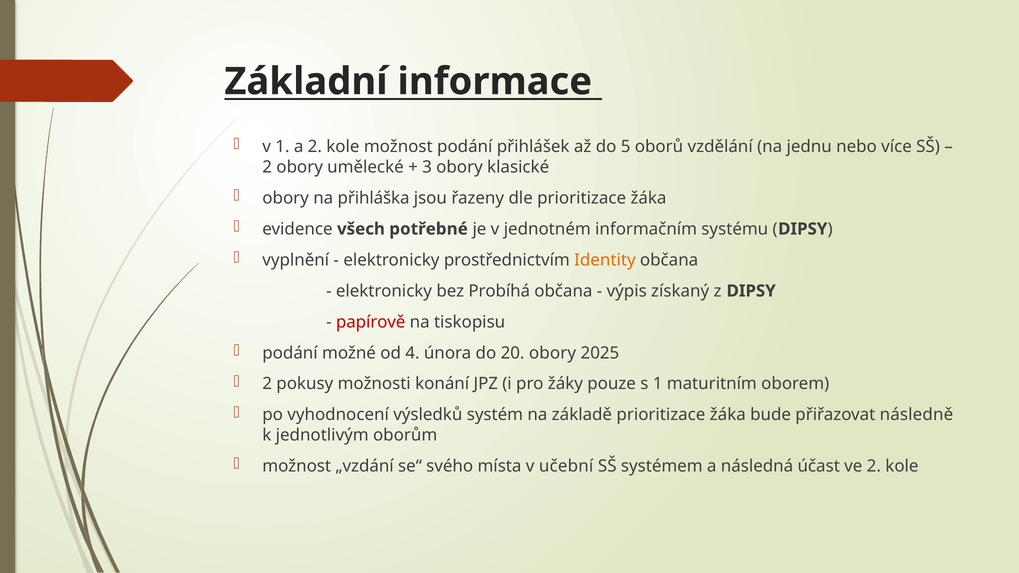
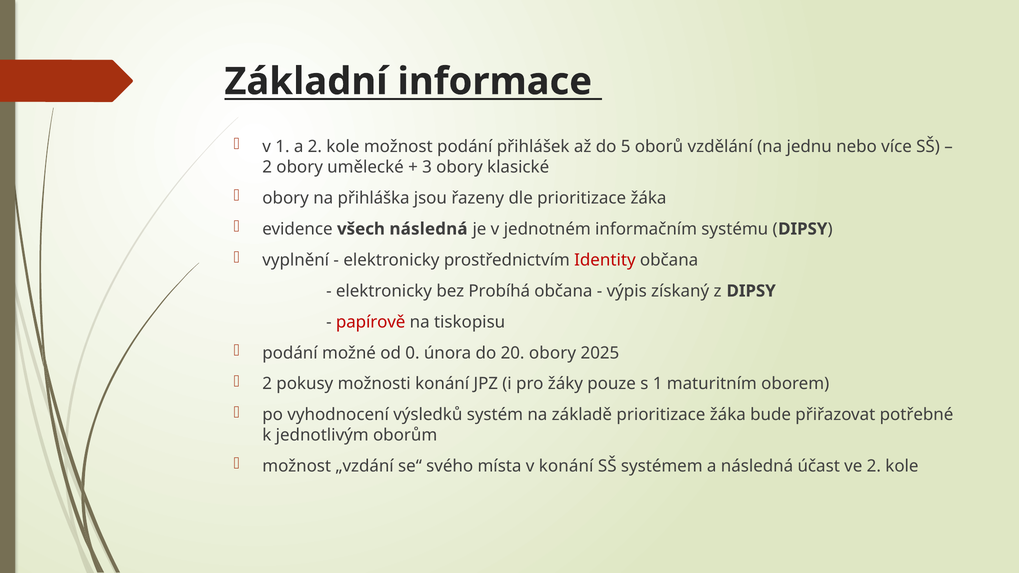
všech potřebné: potřebné -> následná
Identity colour: orange -> red
4: 4 -> 0
následně: následně -> potřebné
v učební: učební -> konání
